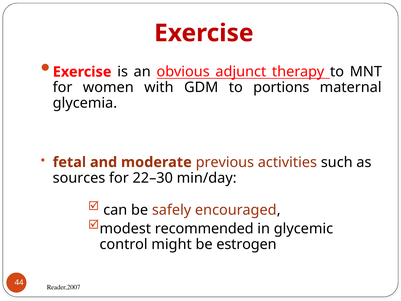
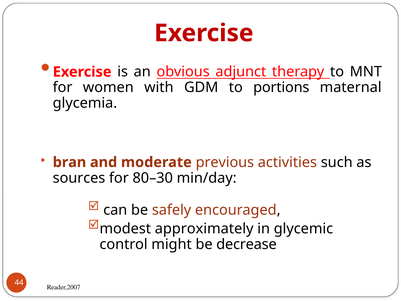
fetal: fetal -> bran
22–30: 22–30 -> 80–30
recommended: recommended -> approximately
estrogen: estrogen -> decrease
